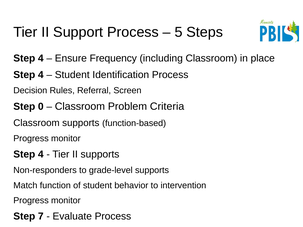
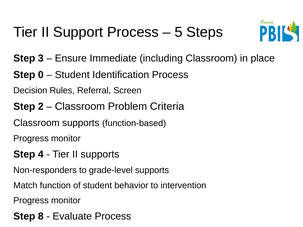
4 at (41, 58): 4 -> 3
Frequency: Frequency -> Immediate
4 at (41, 75): 4 -> 0
0: 0 -> 2
7: 7 -> 8
